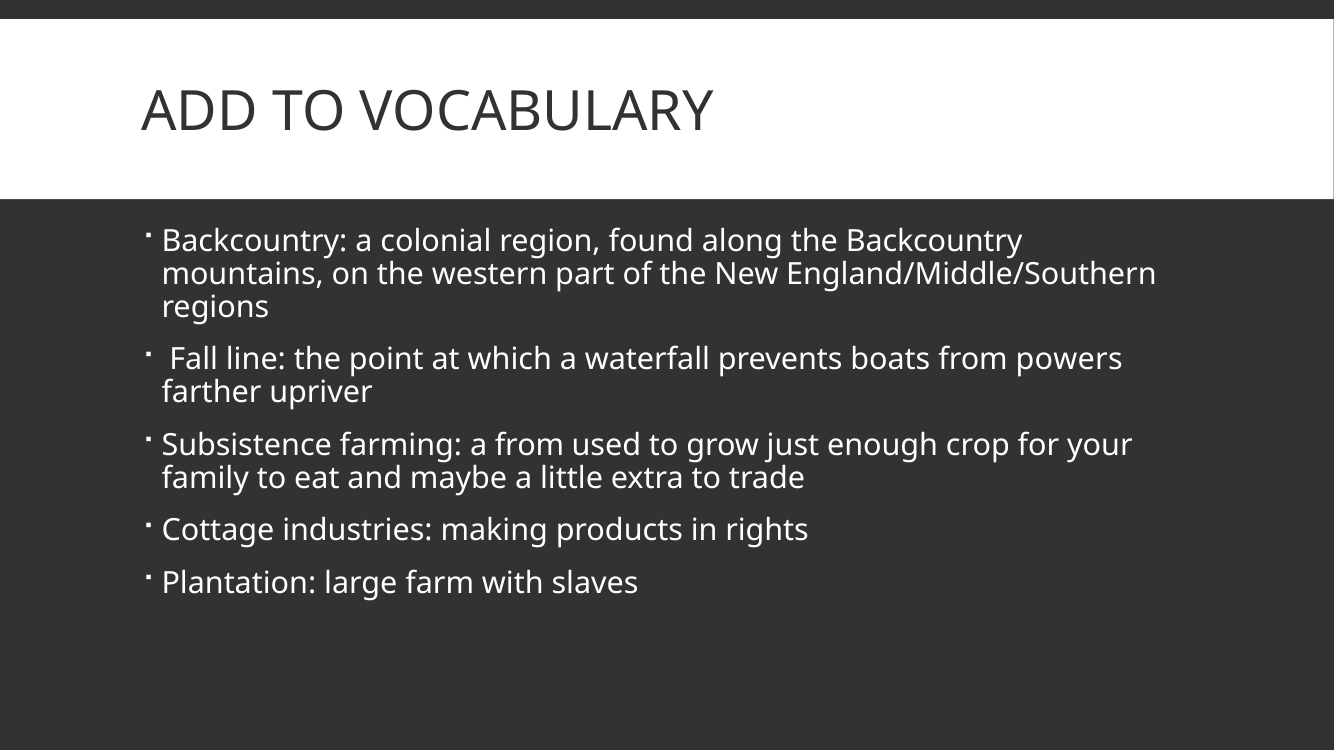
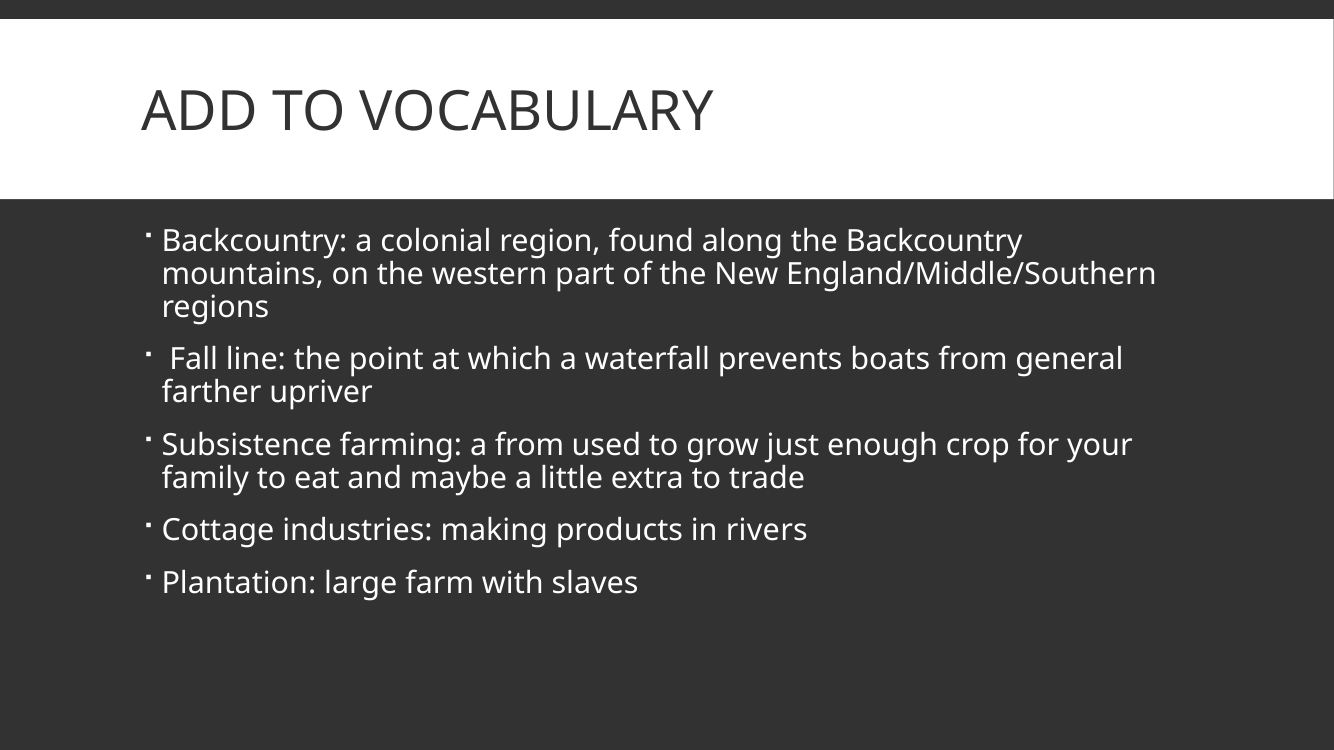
powers: powers -> general
rights: rights -> rivers
